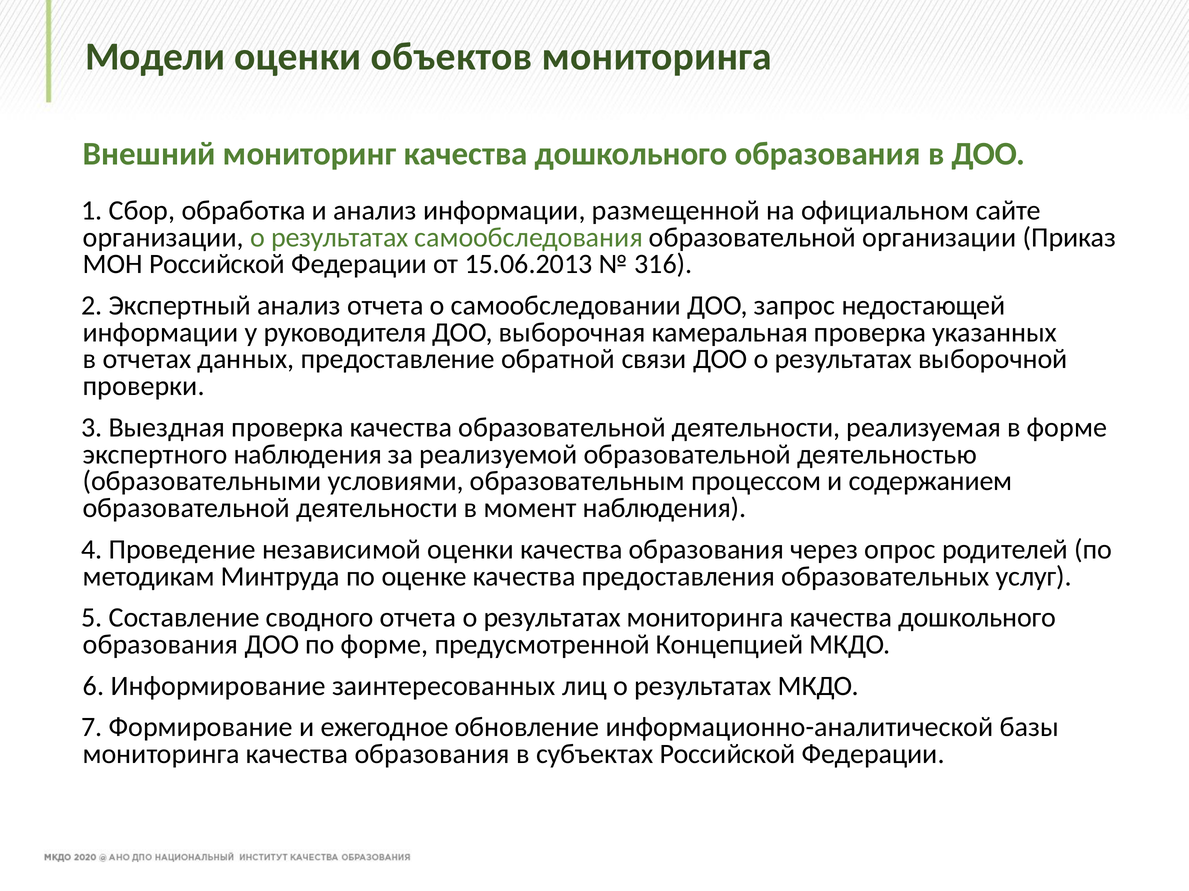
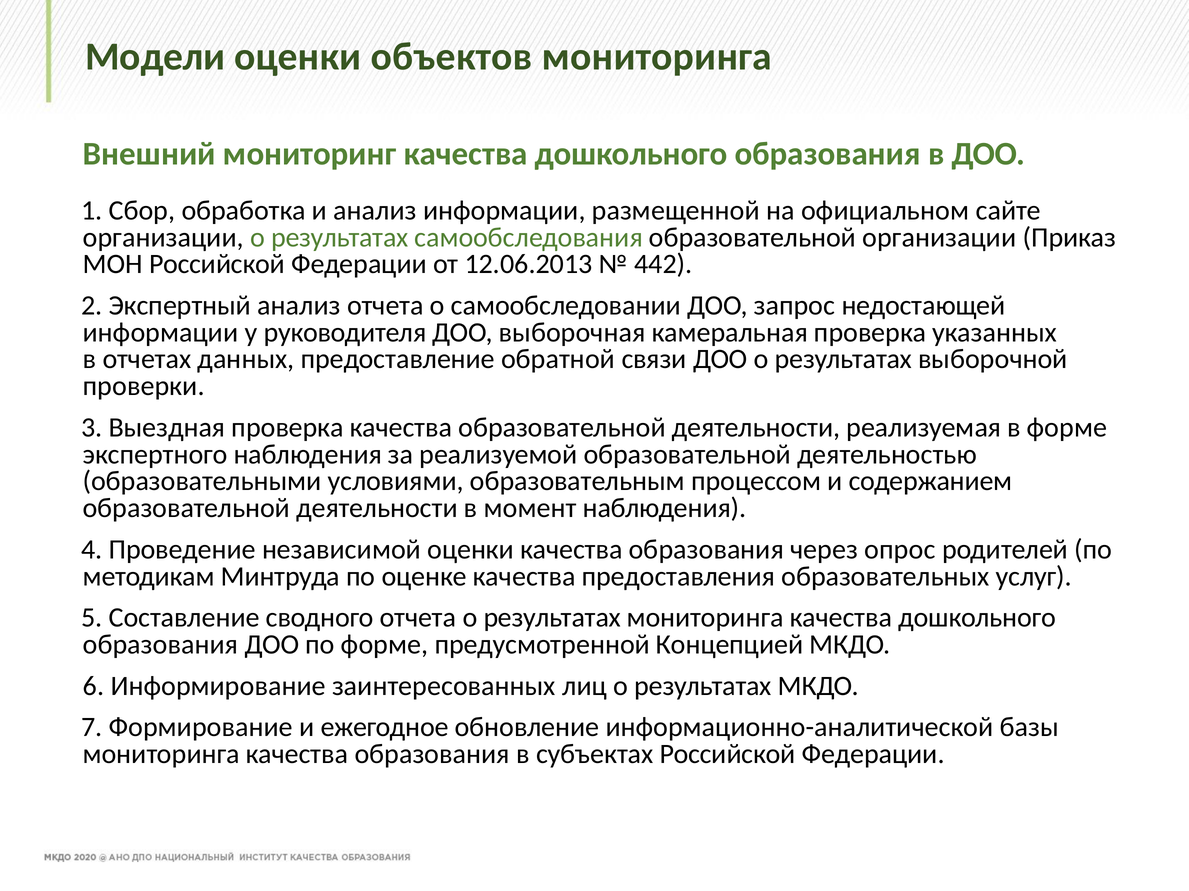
15.06.2013: 15.06.2013 -> 12.06.2013
316: 316 -> 442
